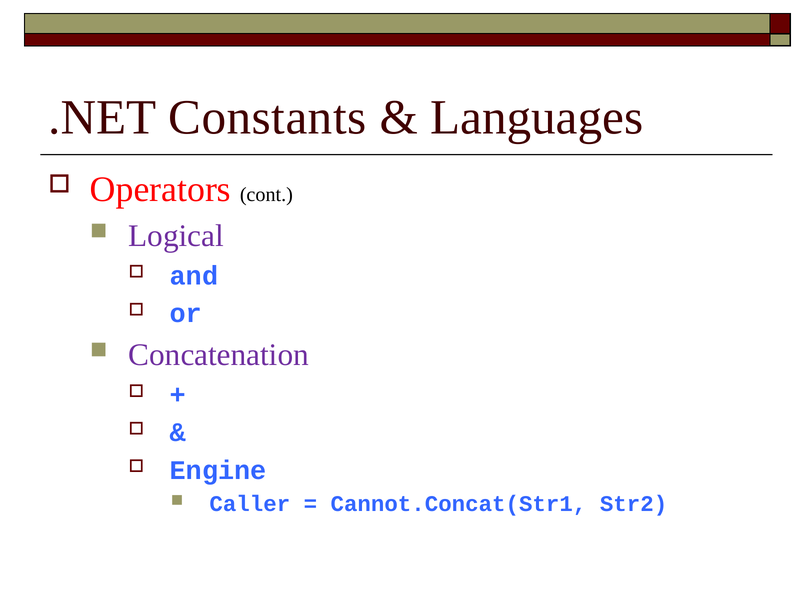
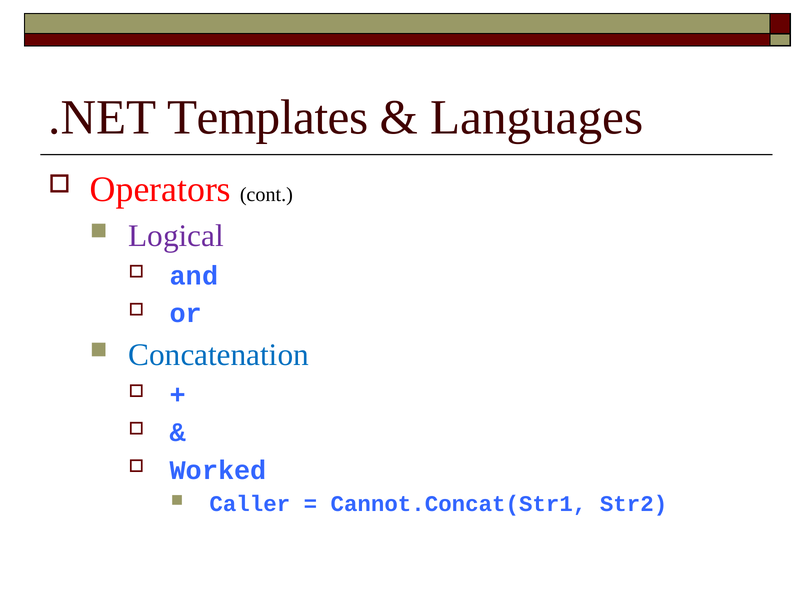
Constants: Constants -> Templates
Concatenation colour: purple -> blue
Engine: Engine -> Worked
